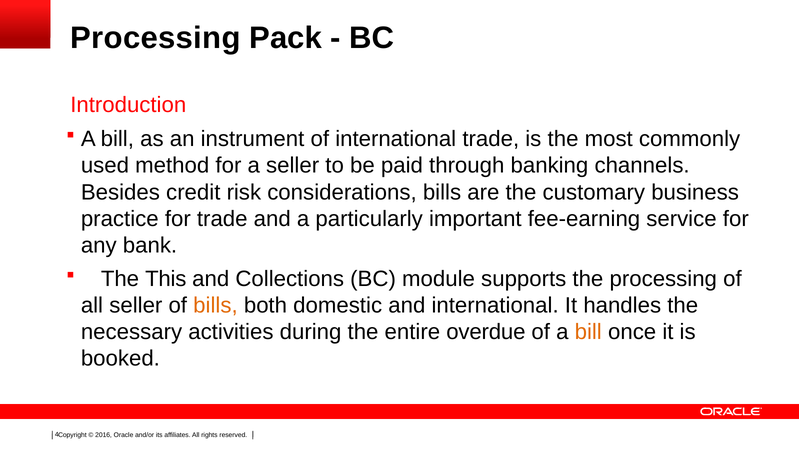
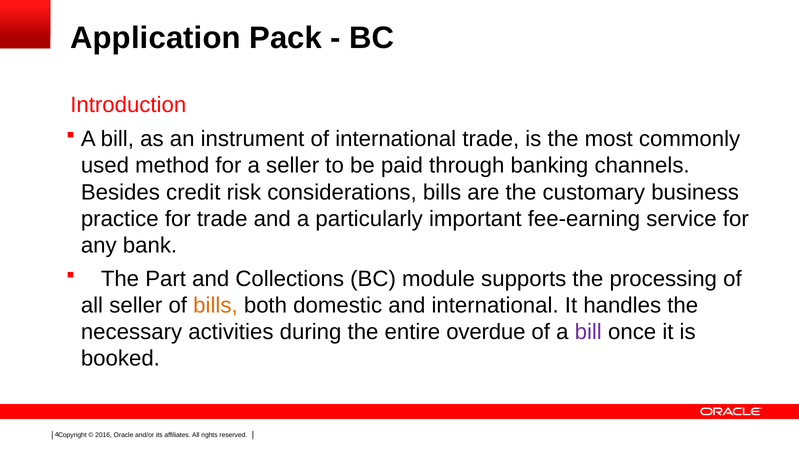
Processing at (155, 38): Processing -> Application
This: This -> Part
bill at (588, 332) colour: orange -> purple
